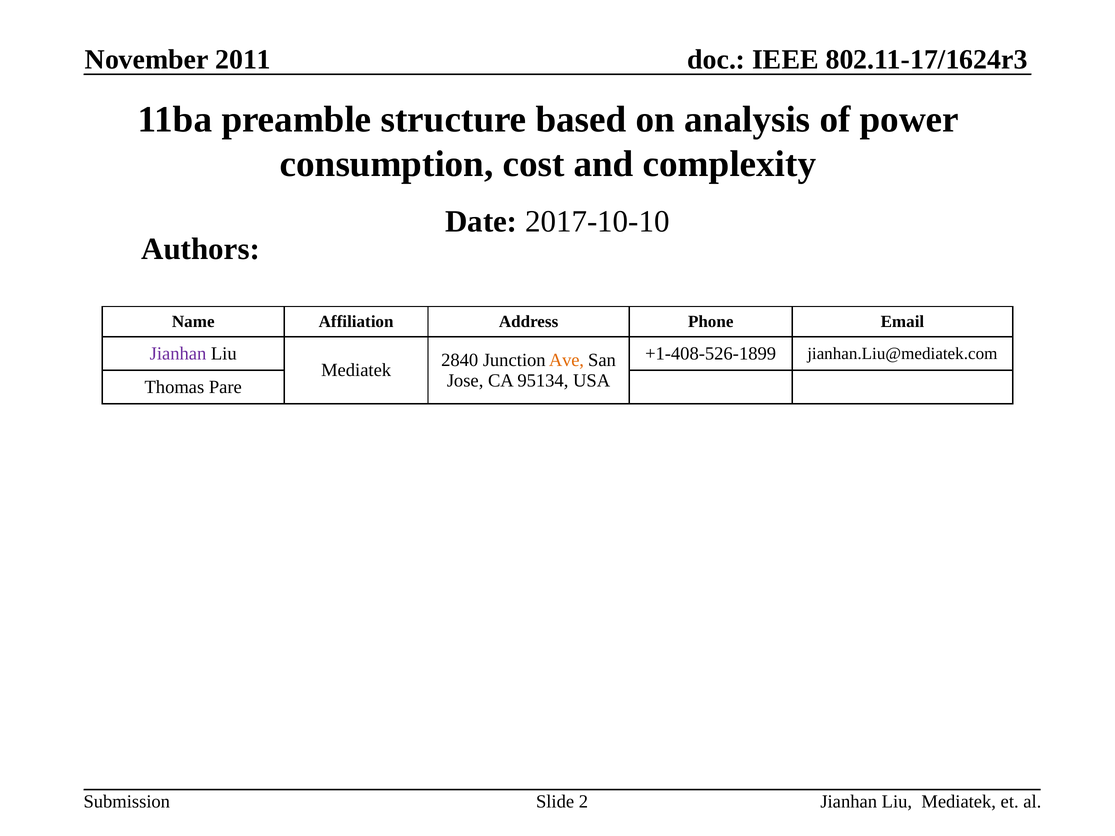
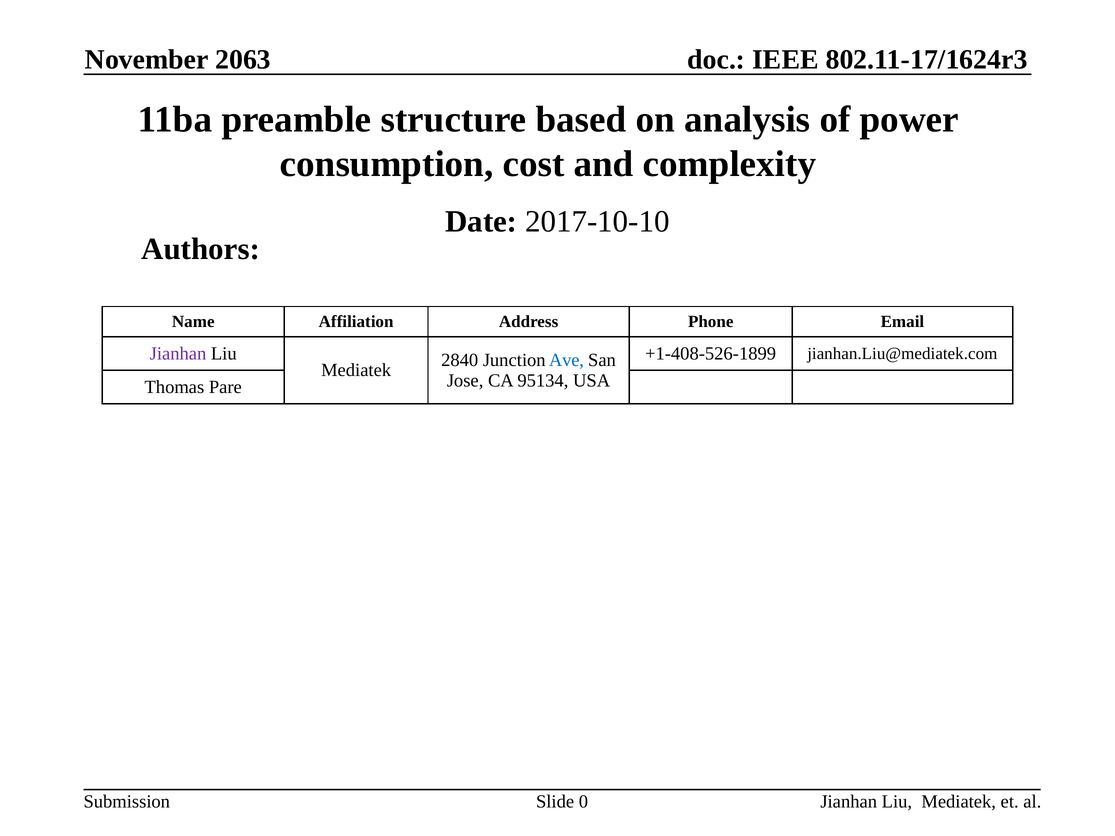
2011: 2011 -> 2063
Ave colour: orange -> blue
2: 2 -> 0
